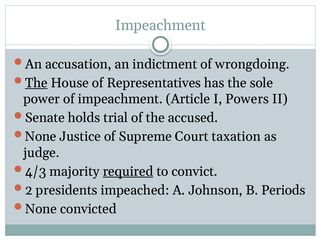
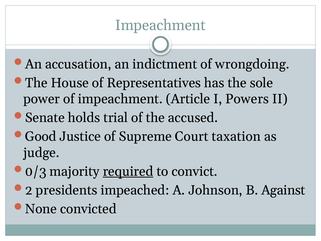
The at (36, 83) underline: present -> none
None at (41, 136): None -> Good
4/3: 4/3 -> 0/3
Periods: Periods -> Against
